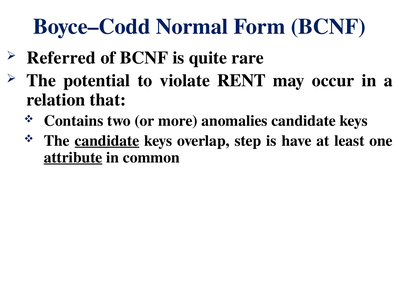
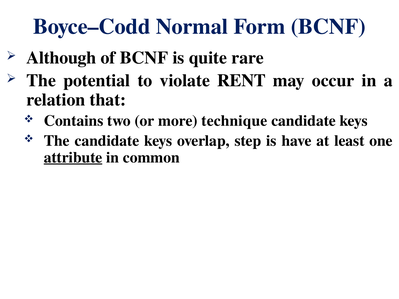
Referred: Referred -> Although
anomalies: anomalies -> technique
candidate at (107, 141) underline: present -> none
